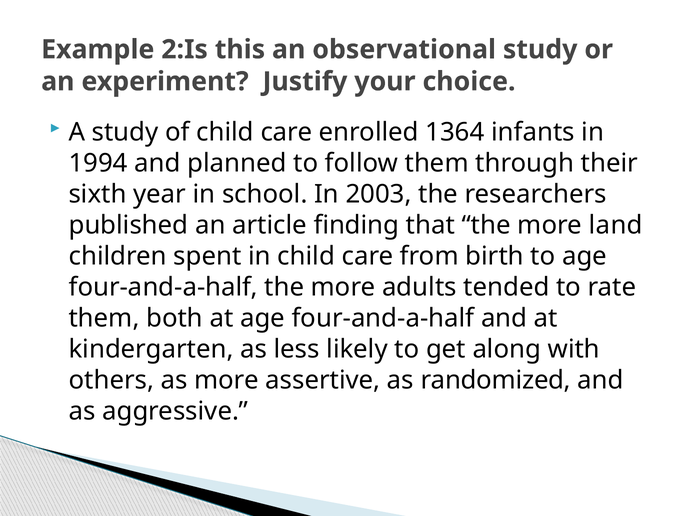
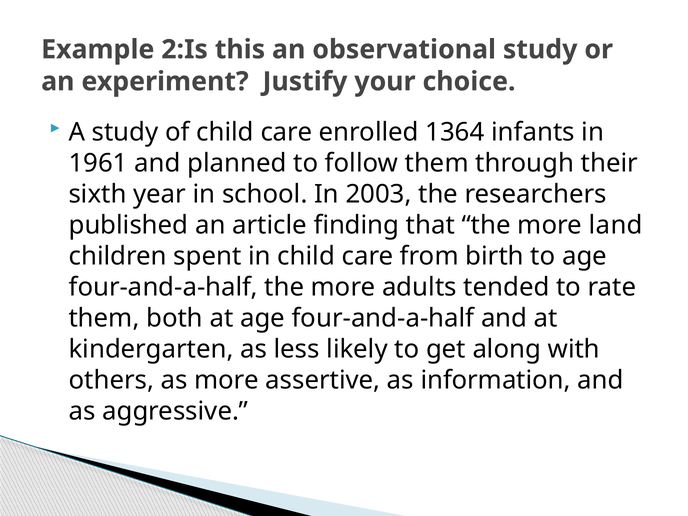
1994: 1994 -> 1961
randomized: randomized -> information
